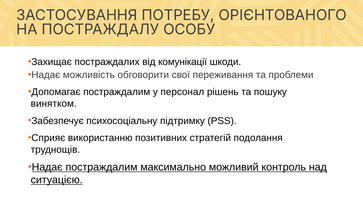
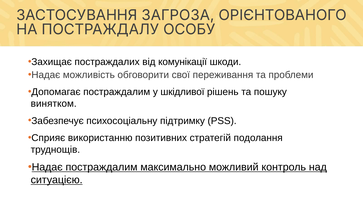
ПОТРЕБУ: ПОТРЕБУ -> ЗАГРОЗА
персонал: персонал -> шкідливої
